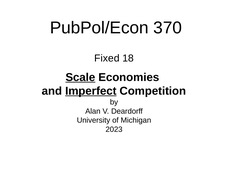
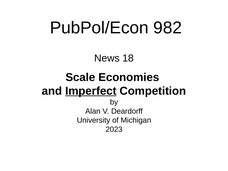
370: 370 -> 982
Fixed: Fixed -> News
Scale underline: present -> none
